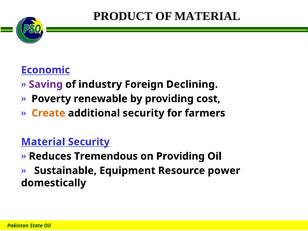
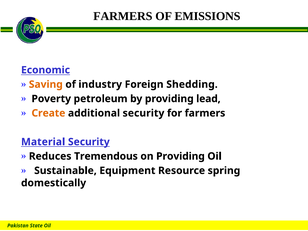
PRODUCT at (123, 16): PRODUCT -> FARMERS
OF MATERIAL: MATERIAL -> EMISSIONS
Saving colour: purple -> orange
Declining: Declining -> Shedding
renewable: renewable -> petroleum
cost: cost -> lead
power: power -> spring
